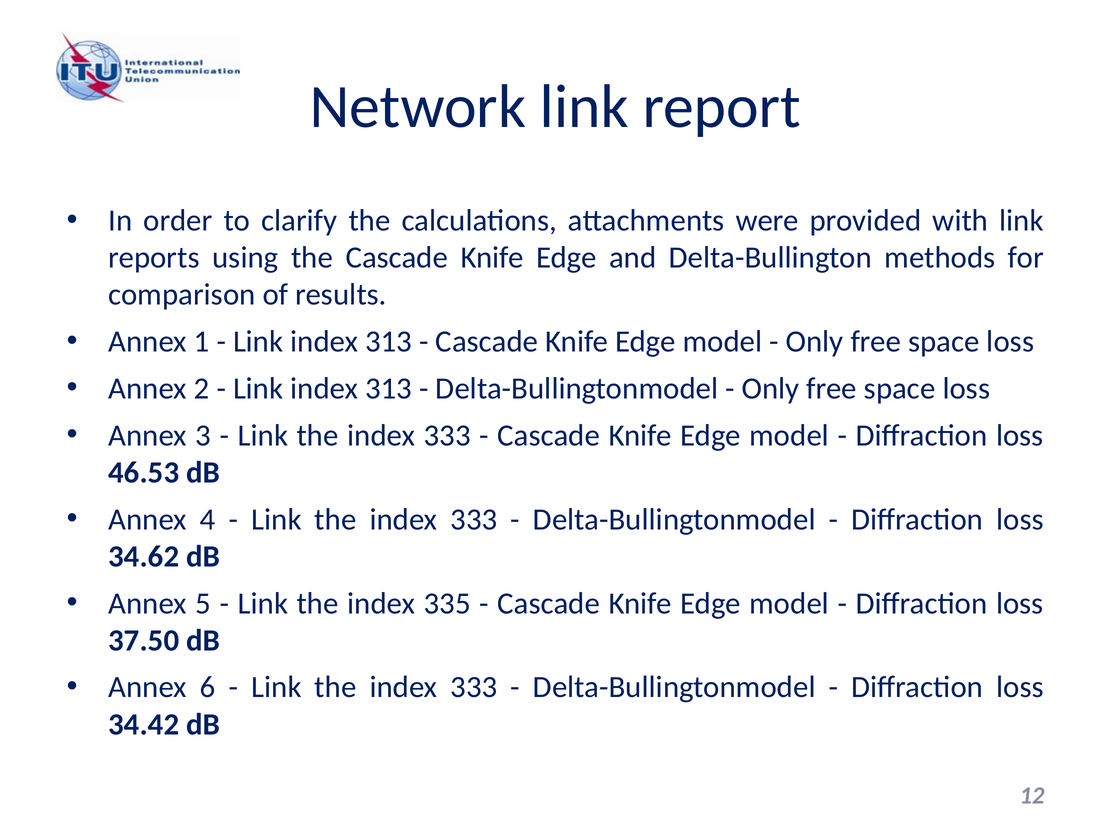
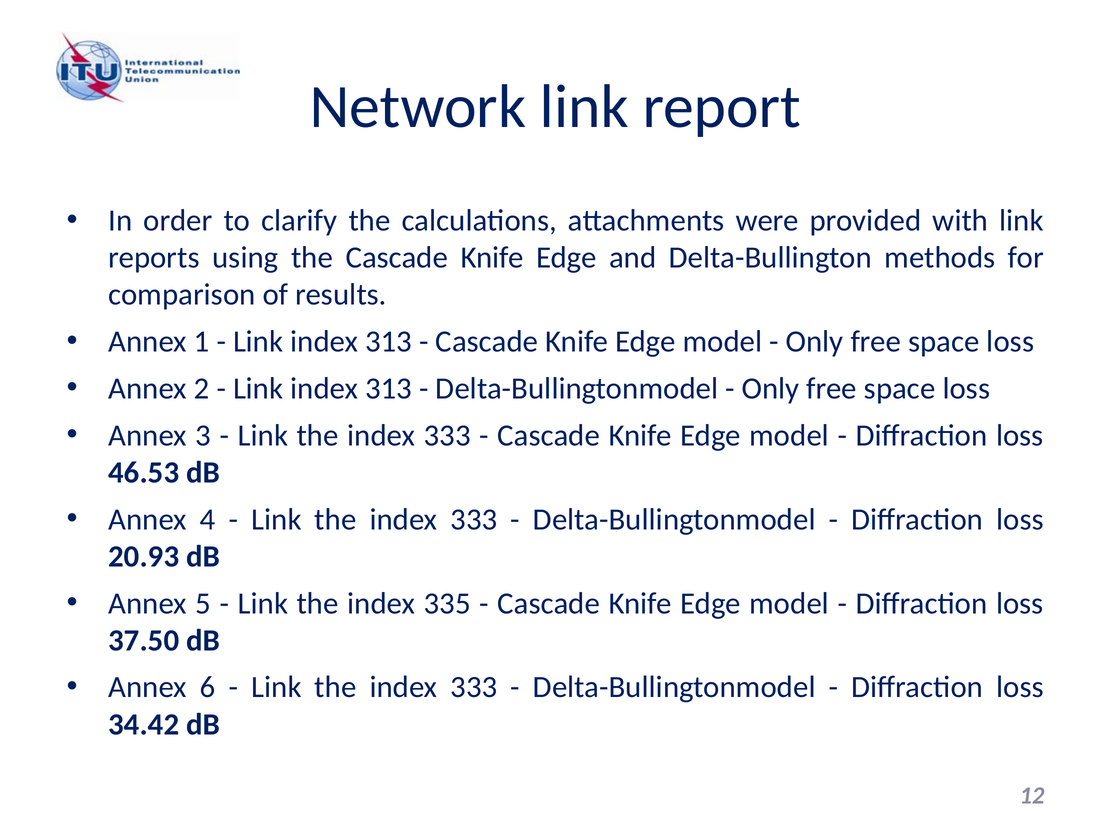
34.62: 34.62 -> 20.93
